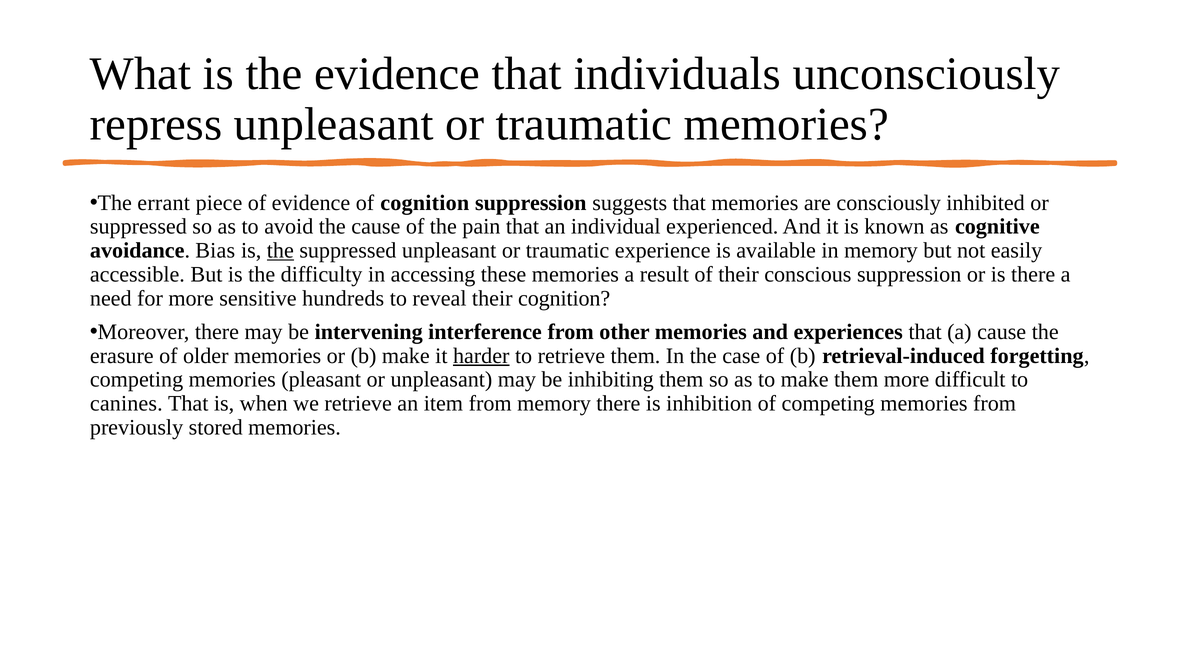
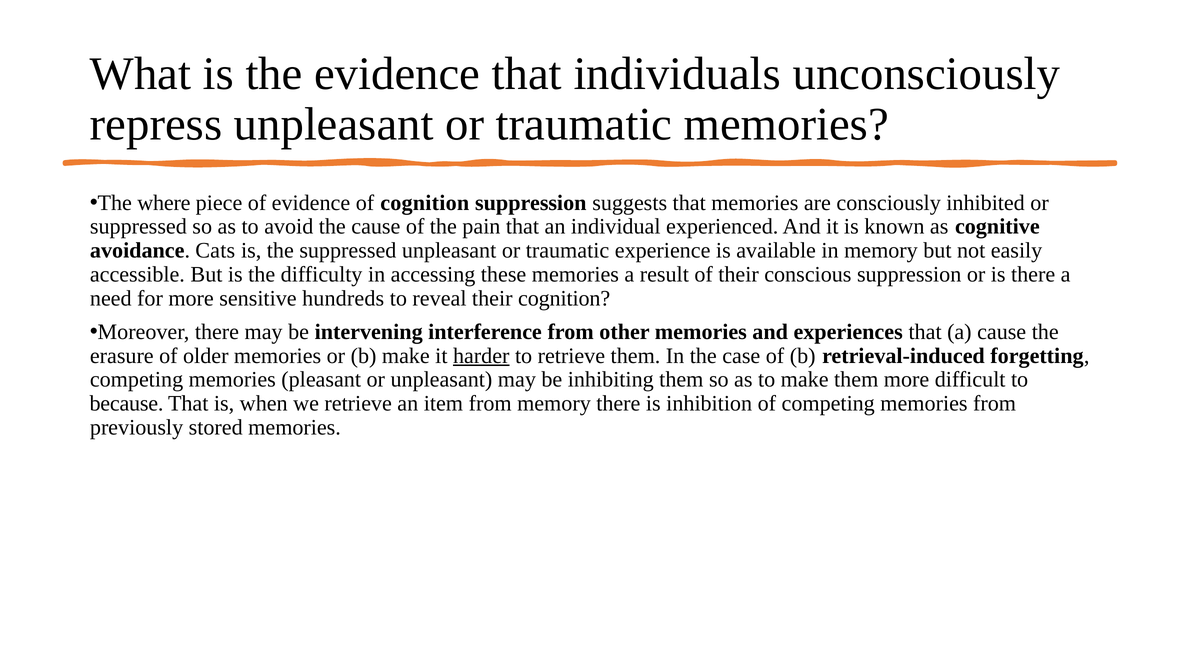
errant: errant -> where
Bias: Bias -> Cats
the at (280, 251) underline: present -> none
canines: canines -> because
